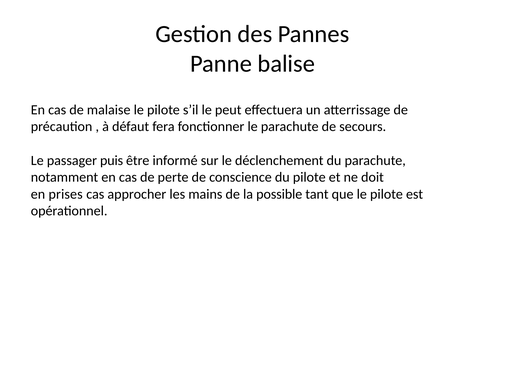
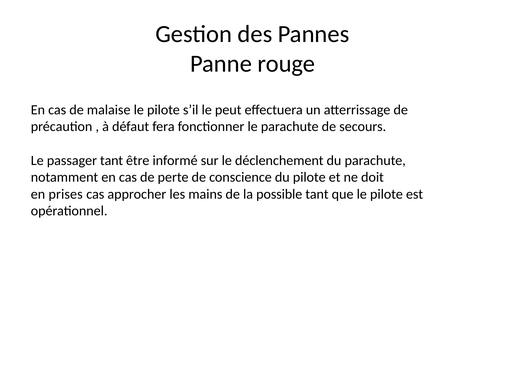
balise: balise -> rouge
passager puis: puis -> tant
